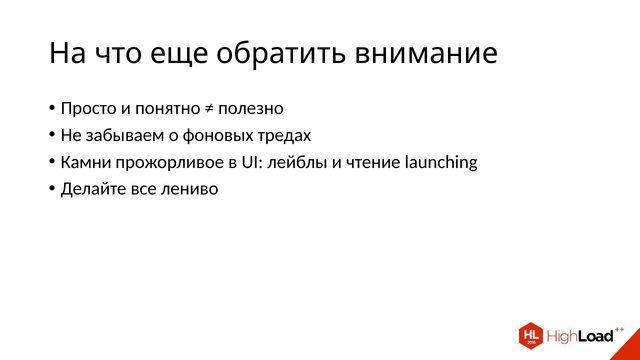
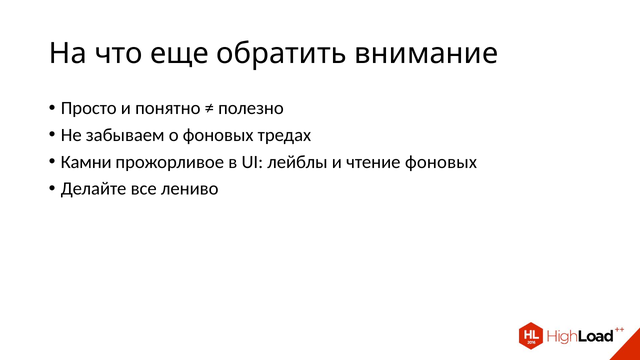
чтение launching: launching -> фоновых
